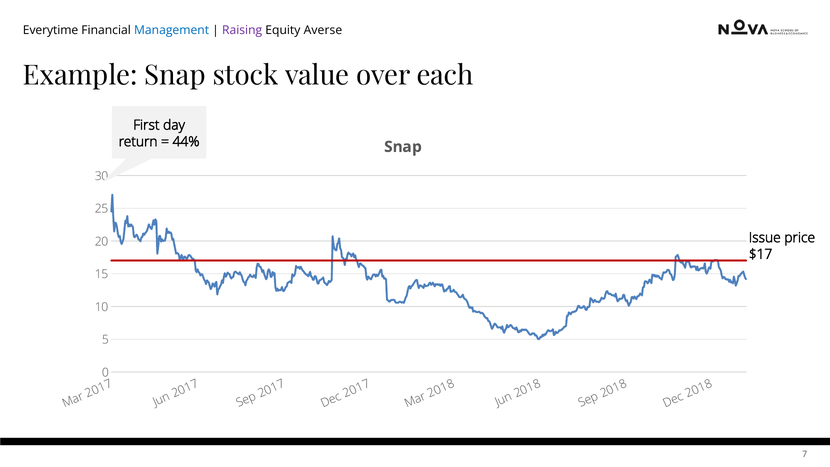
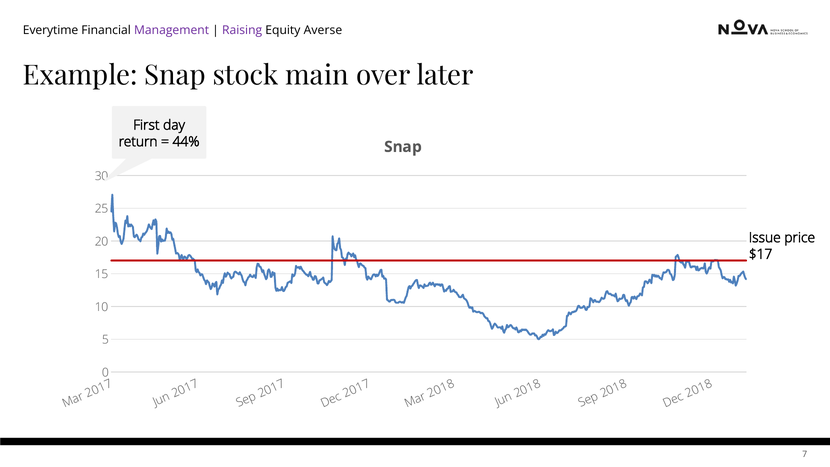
Management colour: blue -> purple
value: value -> main
each: each -> later
